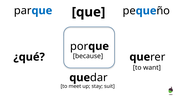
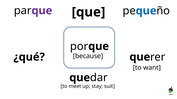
que at (42, 11) colour: blue -> purple
